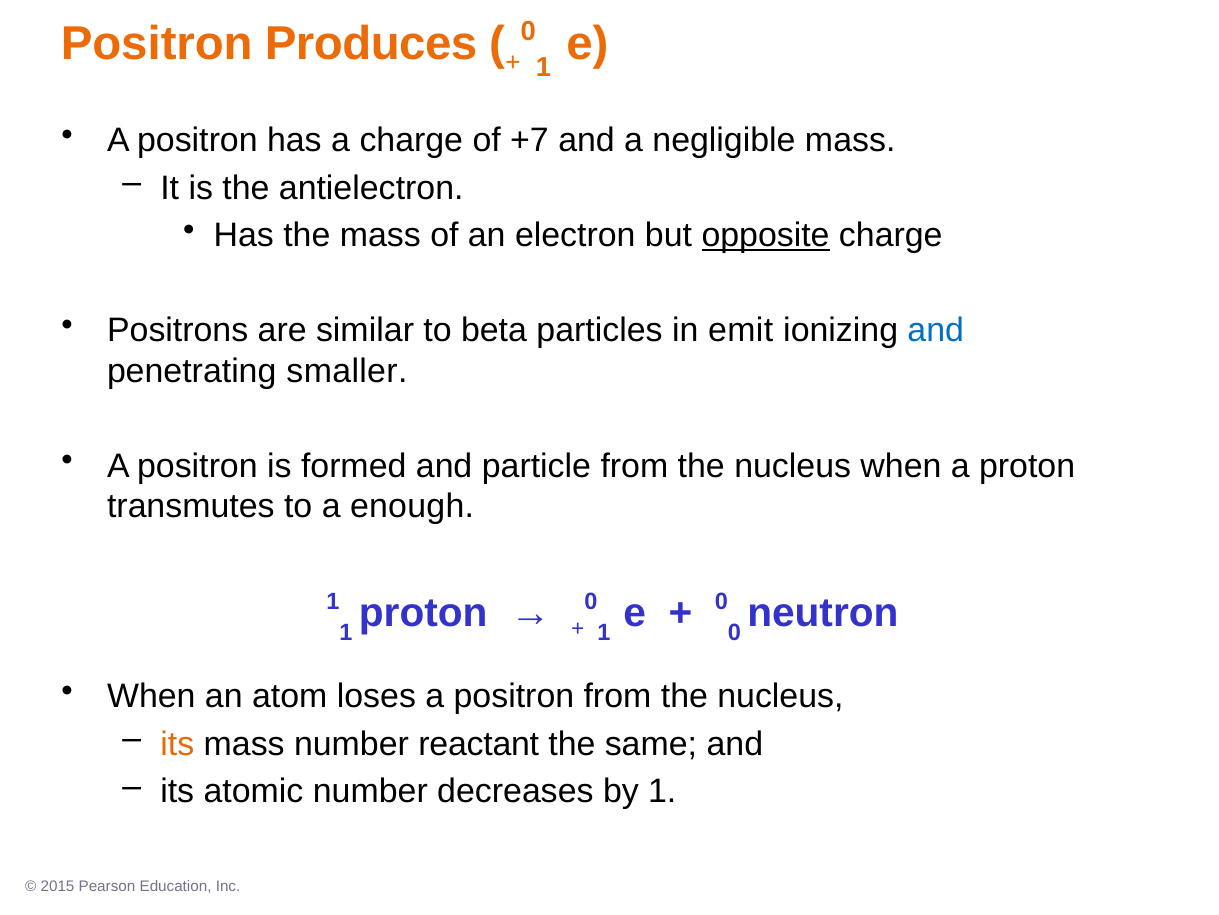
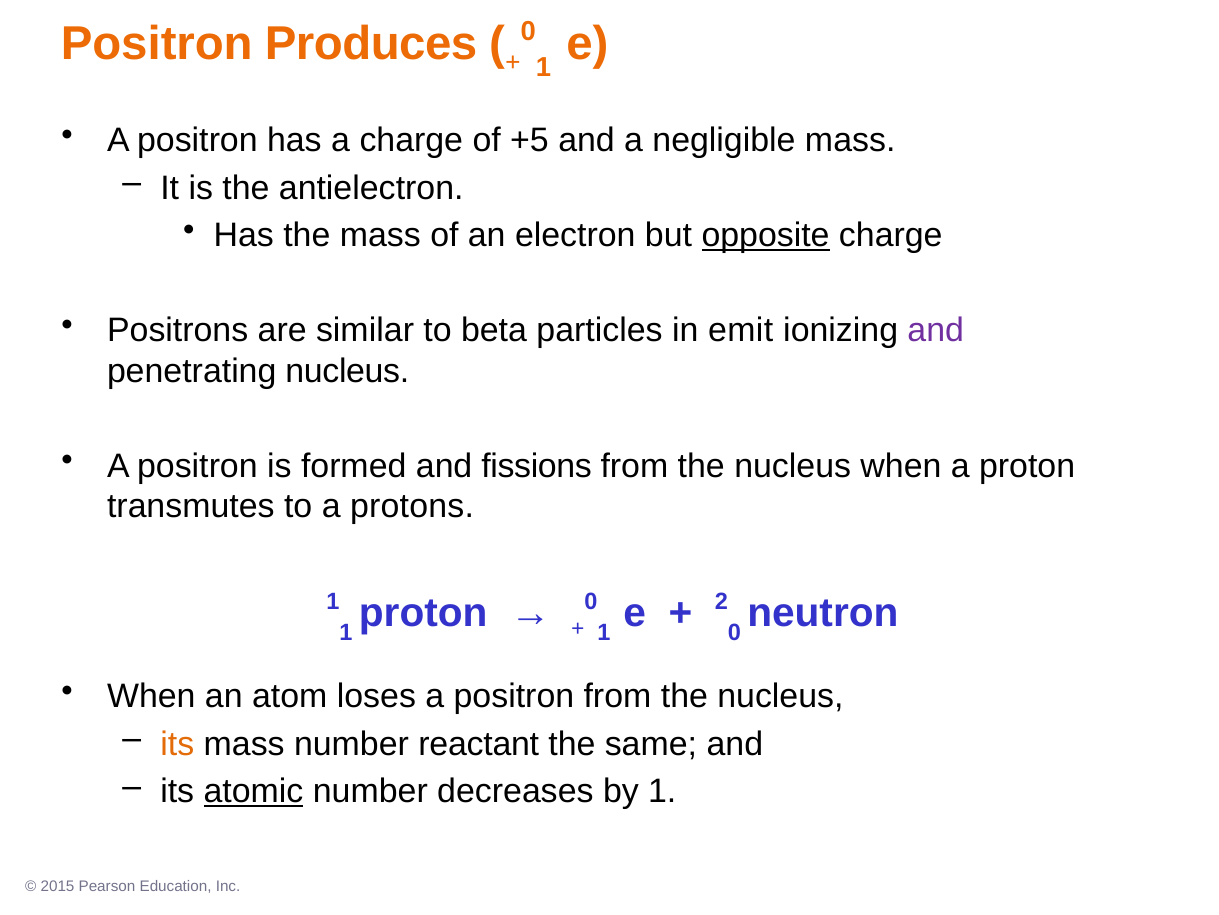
+7: +7 -> +5
and at (936, 330) colour: blue -> purple
penetrating smaller: smaller -> nucleus
particle: particle -> fissions
enough: enough -> protons
0 at (721, 602): 0 -> 2
atomic underline: none -> present
